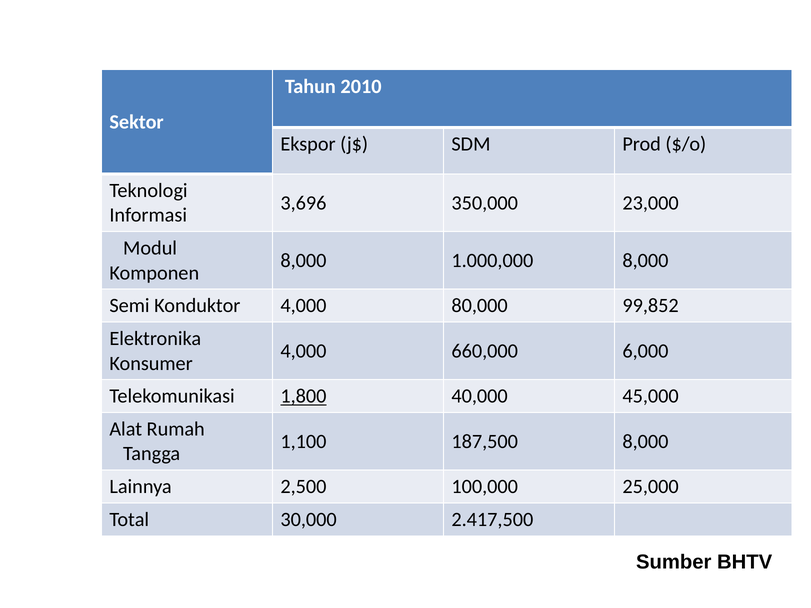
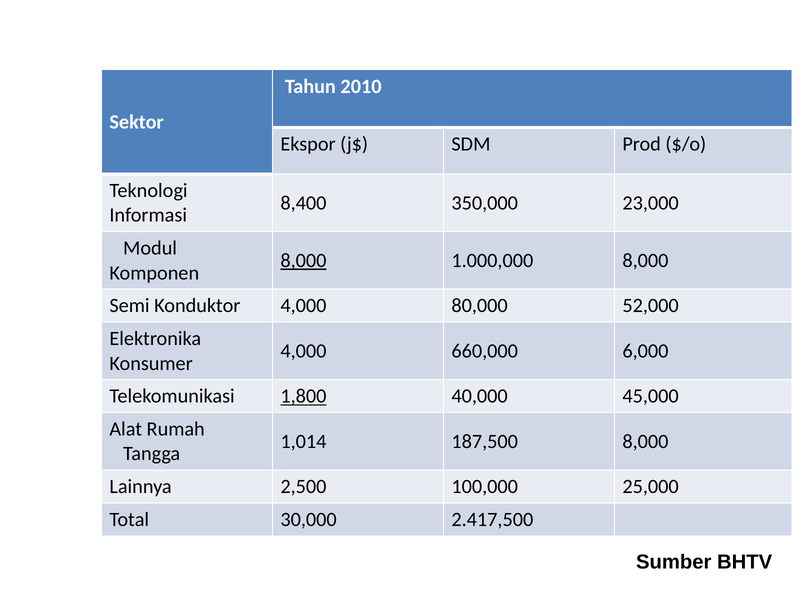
3,696: 3,696 -> 8,400
8,000 at (303, 261) underline: none -> present
99,852: 99,852 -> 52,000
1,100: 1,100 -> 1,014
